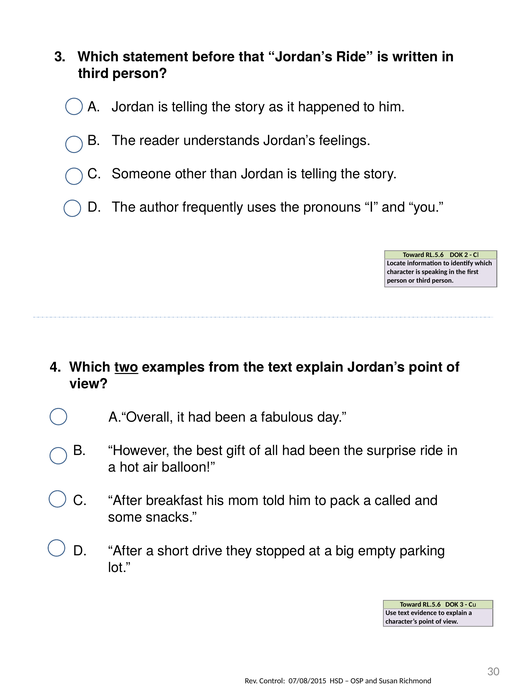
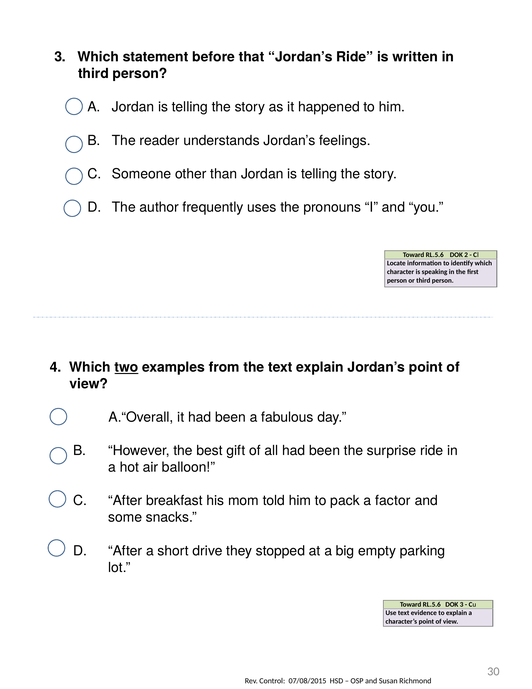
called: called -> factor
